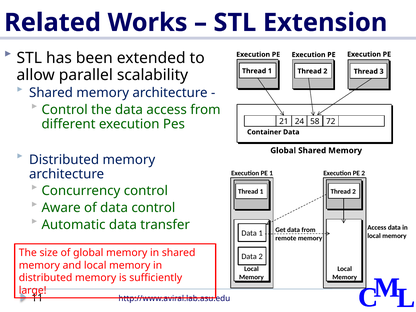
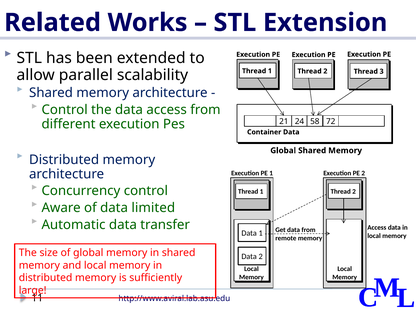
data control: control -> limited
